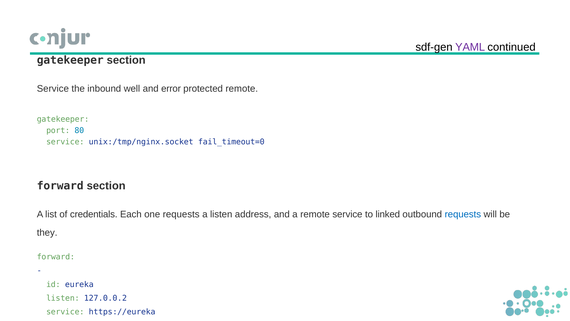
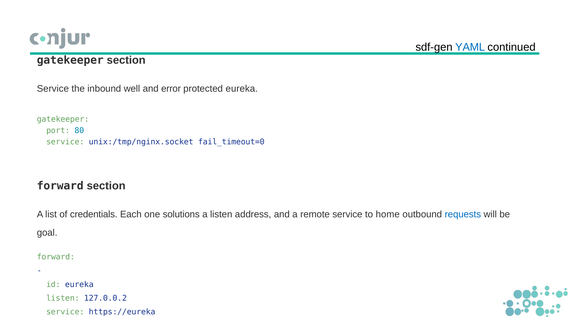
YAML colour: purple -> blue
protected remote: remote -> eureka
one requests: requests -> solutions
linked: linked -> home
they: they -> goal
